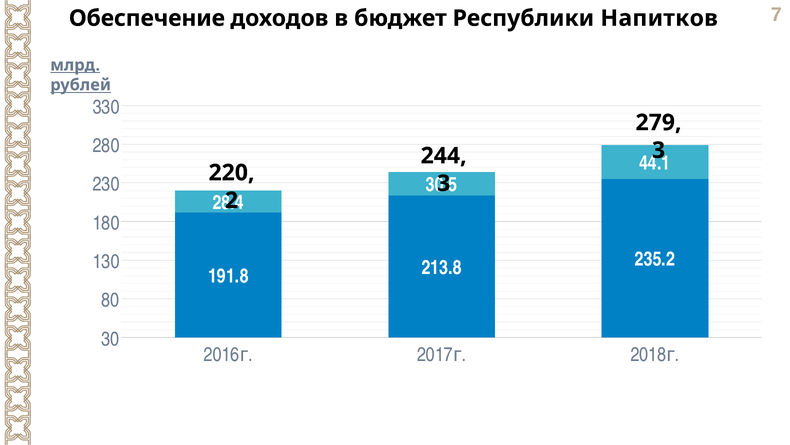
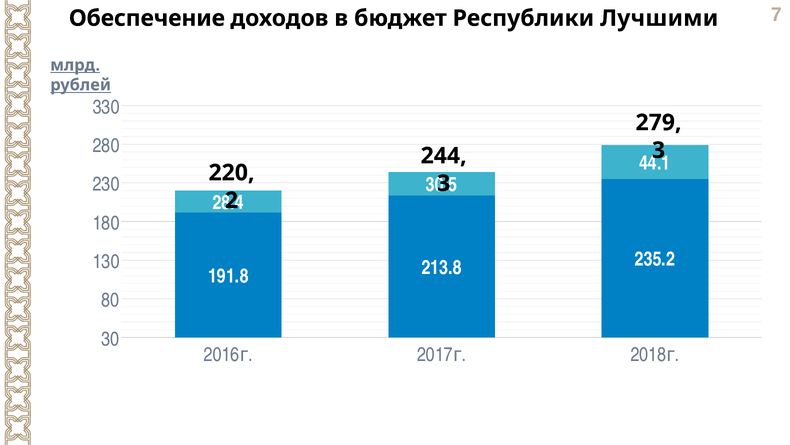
Напитков: Напитков -> Лучшими
